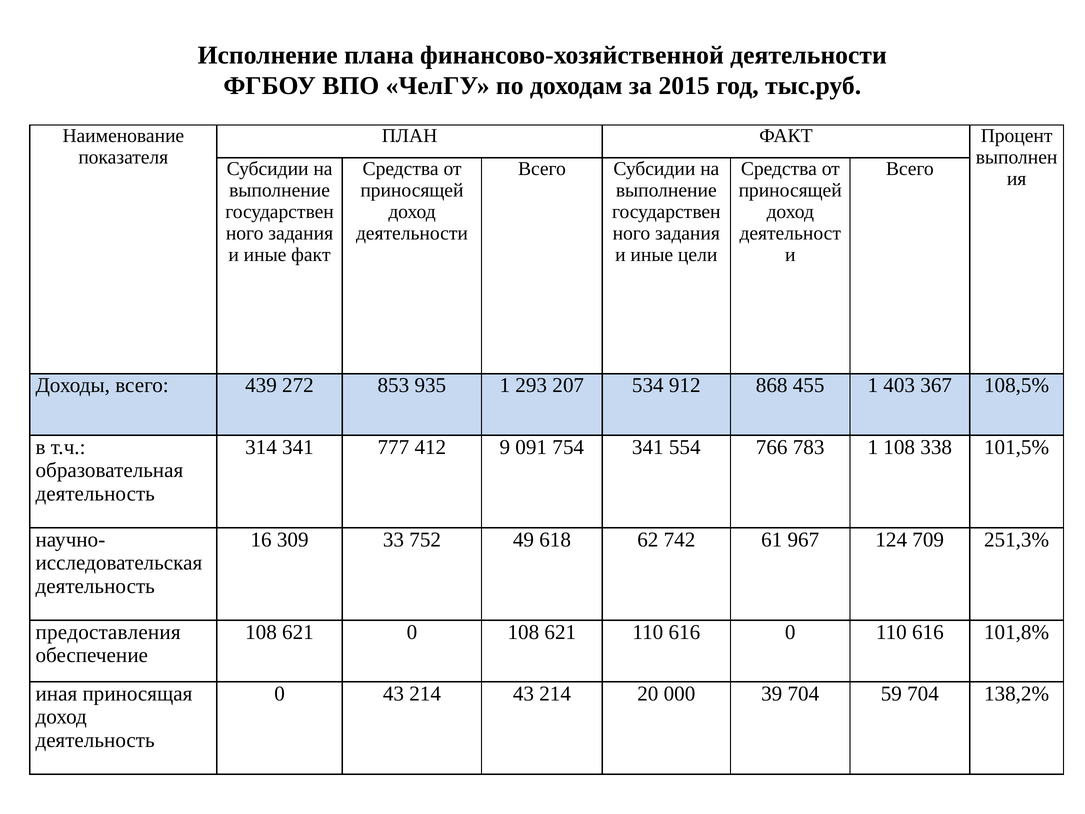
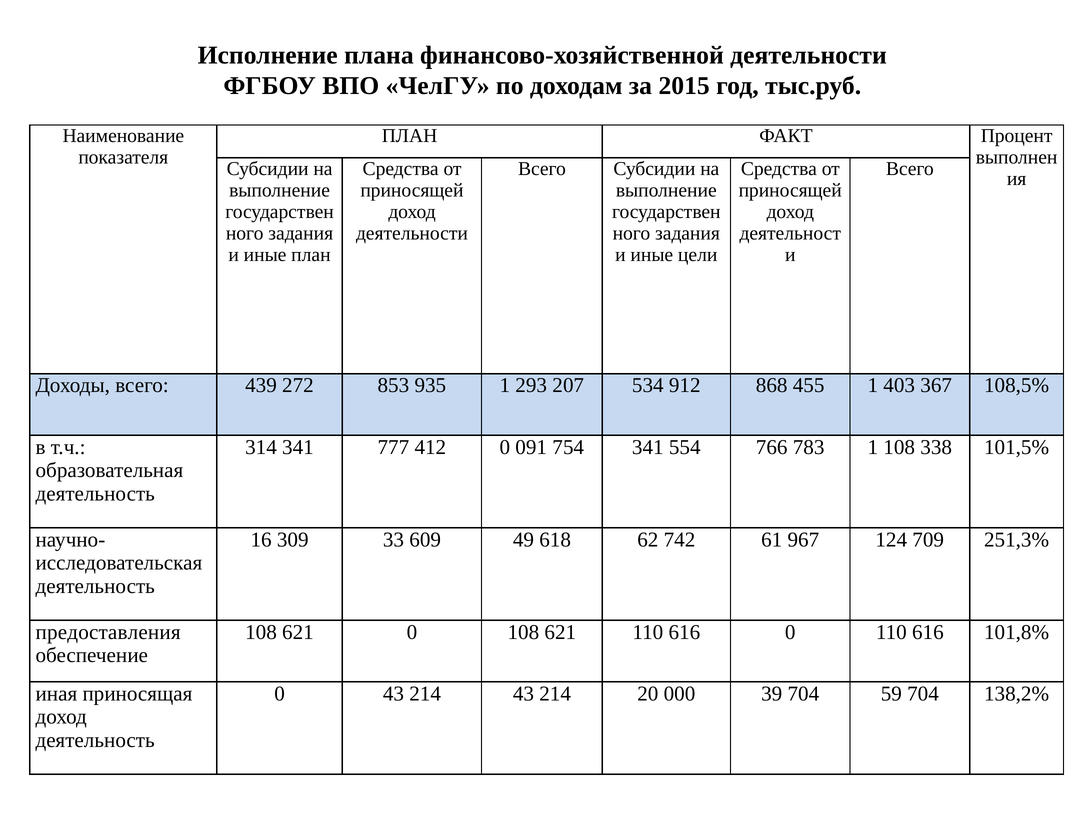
иные факт: факт -> план
412 9: 9 -> 0
752: 752 -> 609
